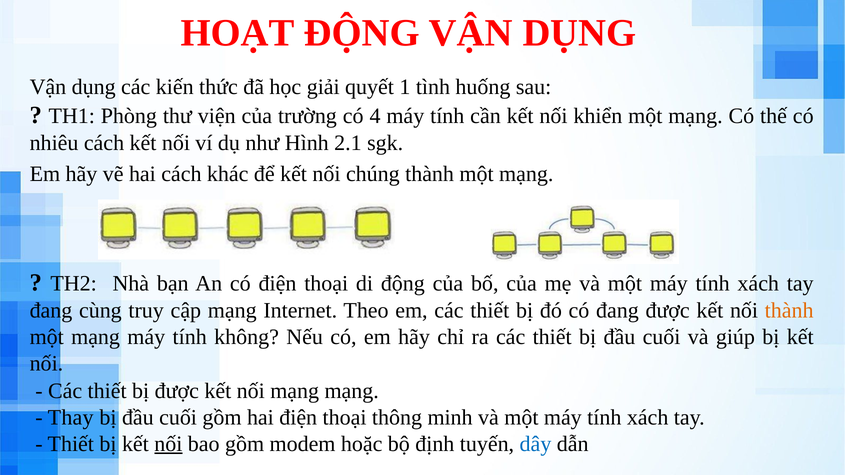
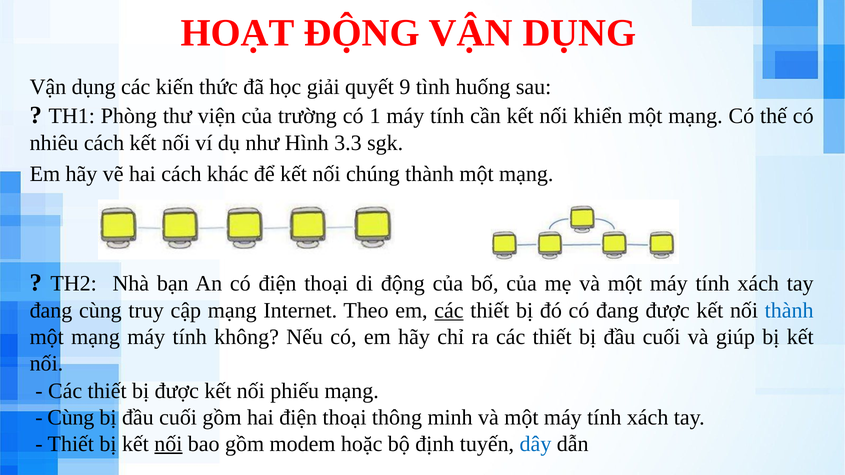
1: 1 -> 9
4: 4 -> 1
2.1: 2.1 -> 3.3
các at (449, 311) underline: none -> present
thành at (789, 311) colour: orange -> blue
nối mạng: mạng -> phiếu
Thay at (71, 418): Thay -> Cùng
